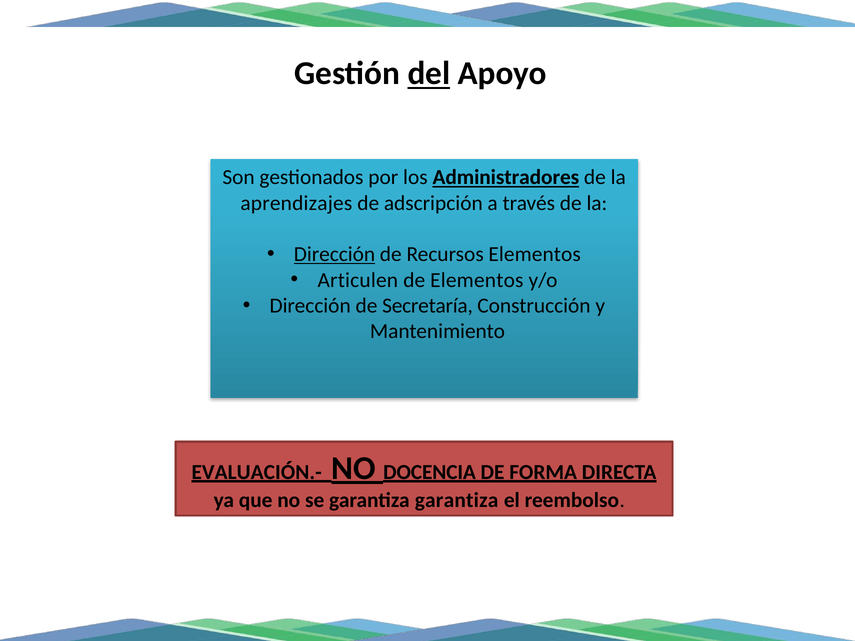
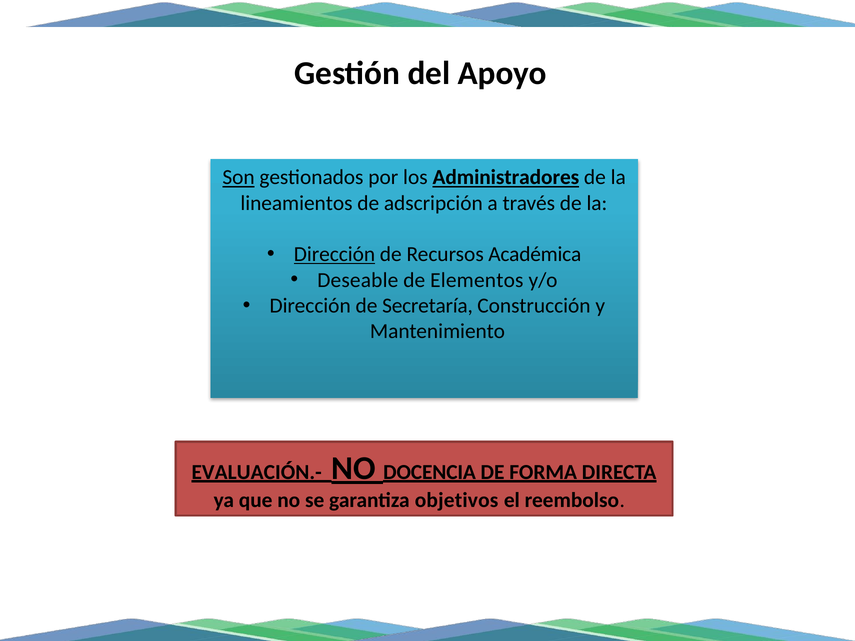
del underline: present -> none
Son underline: none -> present
aprendizajes: aprendizajes -> lineamientos
Recursos Elementos: Elementos -> Académica
Articulen: Articulen -> Deseable
garantiza garantiza: garantiza -> objetivos
